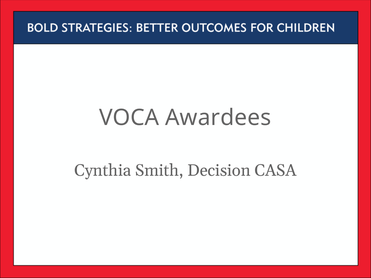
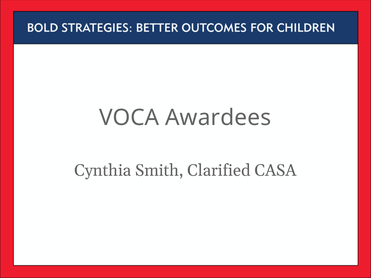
Decision: Decision -> Clarified
